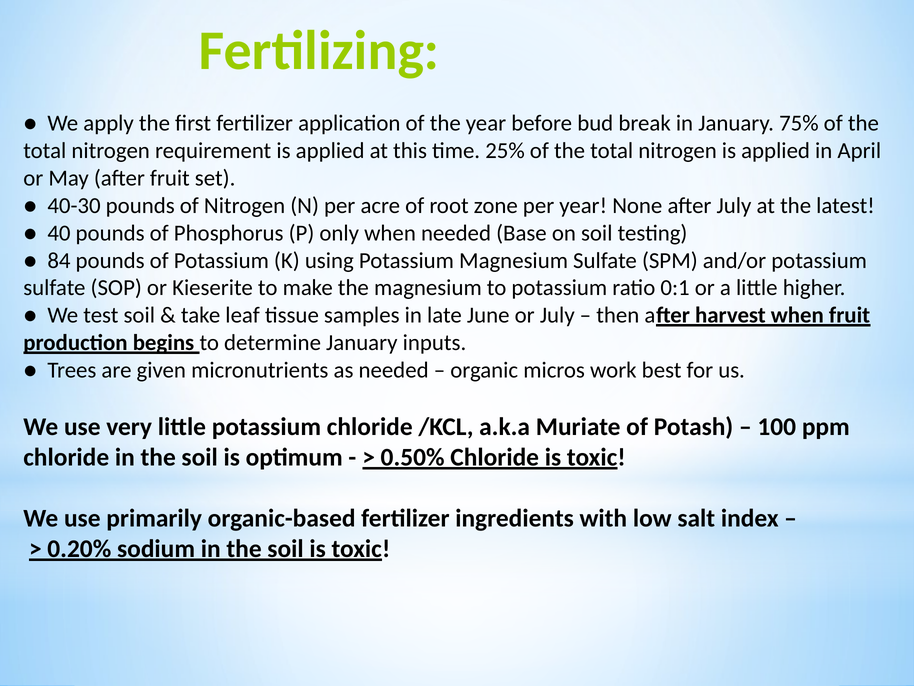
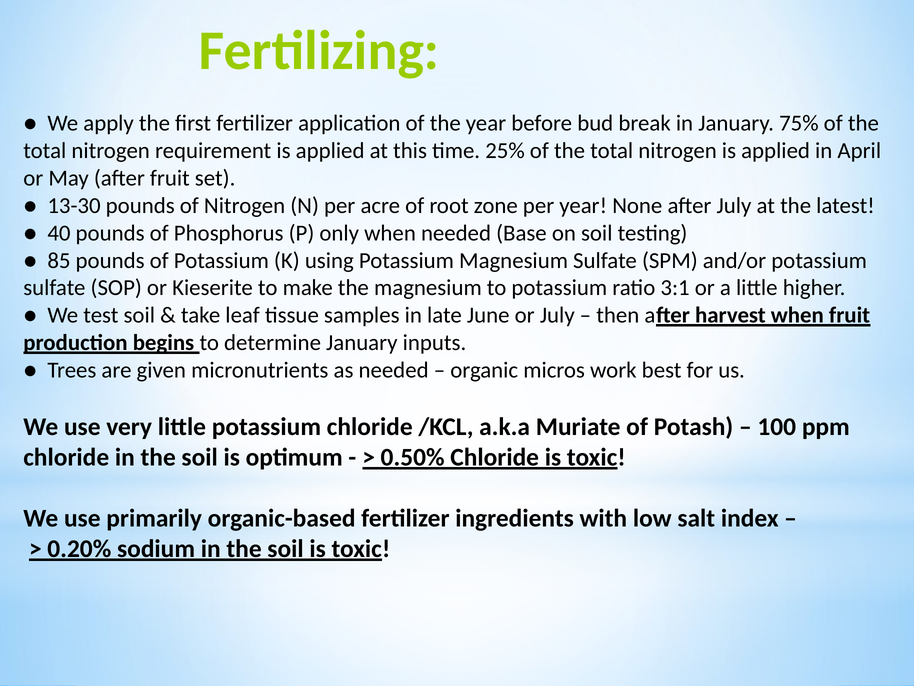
40-30: 40-30 -> 13-30
84: 84 -> 85
0:1: 0:1 -> 3:1
